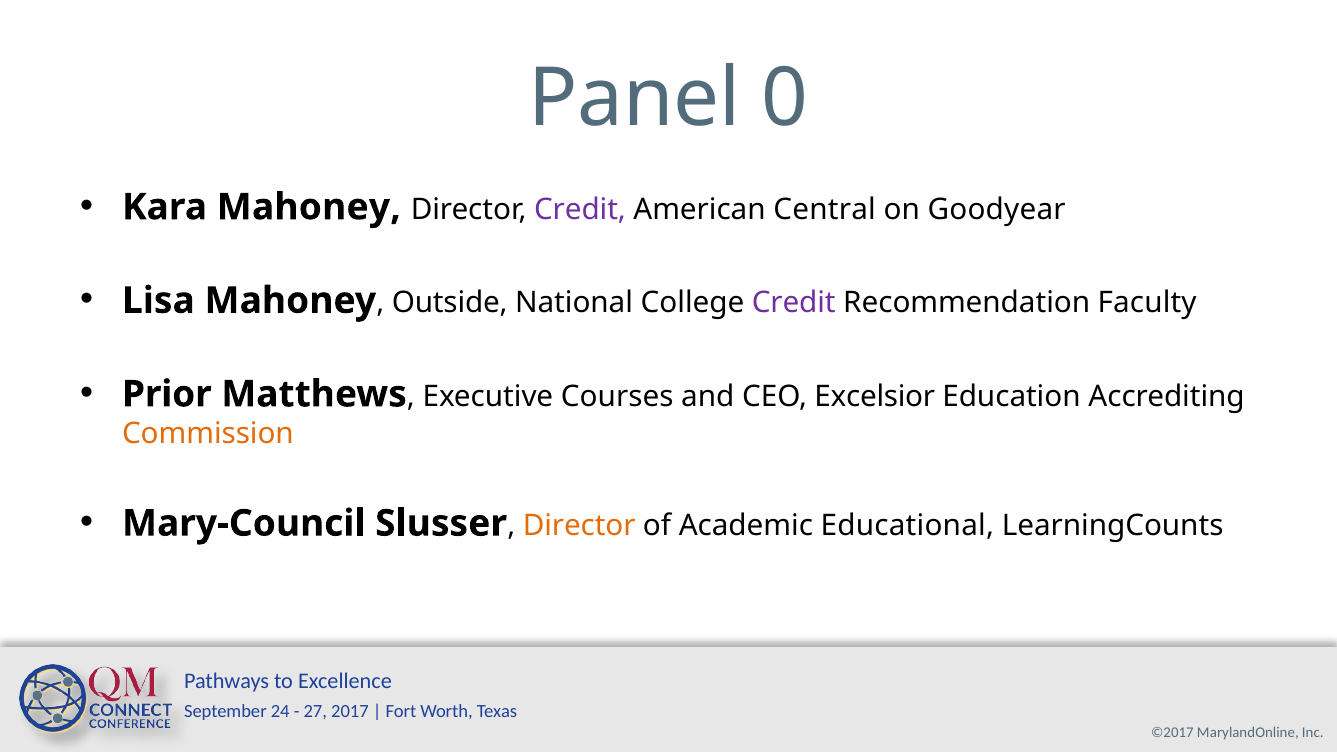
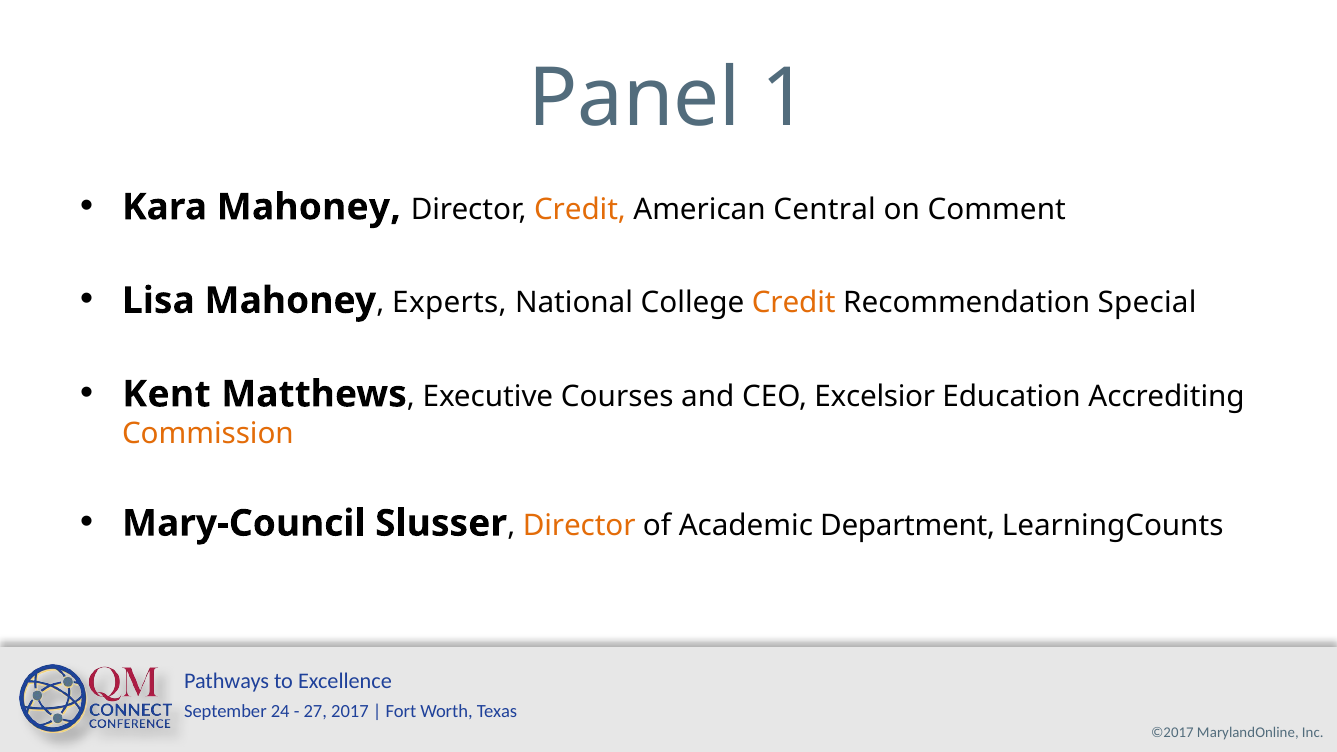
0: 0 -> 1
Credit at (580, 210) colour: purple -> orange
Goodyear: Goodyear -> Comment
Outside: Outside -> Experts
Credit at (794, 303) colour: purple -> orange
Faculty: Faculty -> Special
Prior: Prior -> Kent
Educational: Educational -> Department
